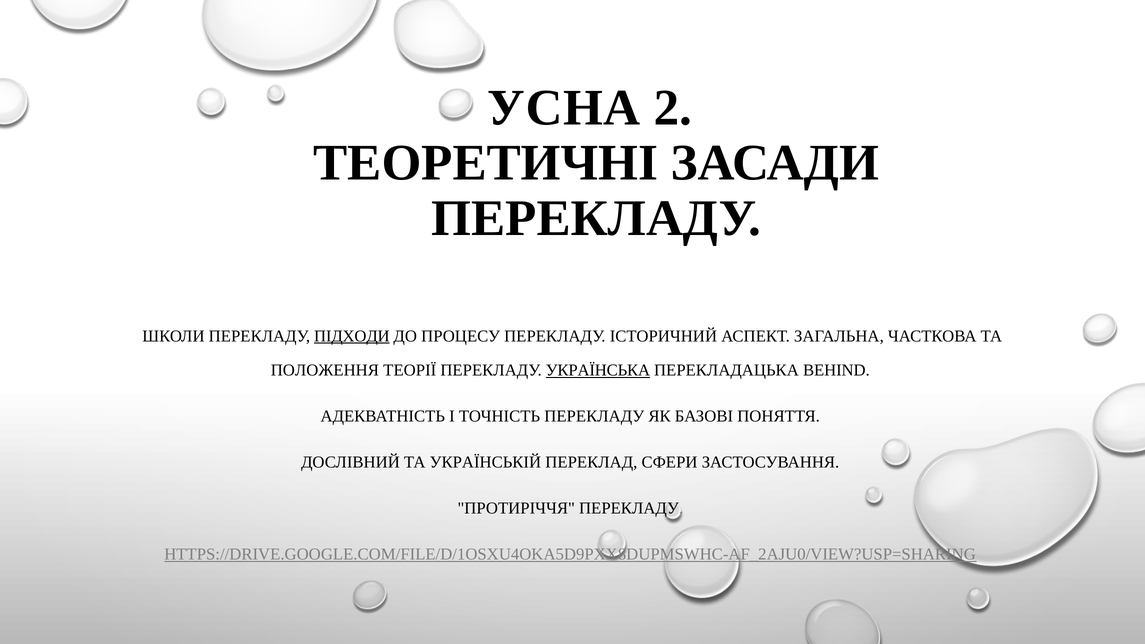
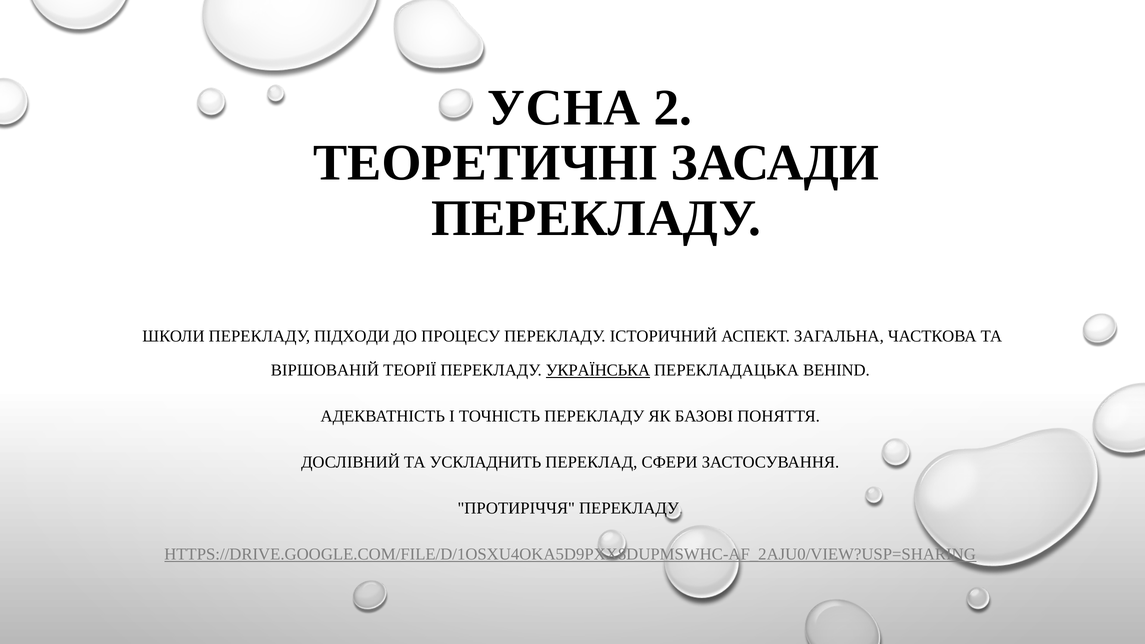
ПІДХОДИ underline: present -> none
ПОЛОЖЕННЯ: ПОЛОЖЕННЯ -> ВІРШОВАНІЙ
УКРАЇНСЬКІЙ: УКРАЇНСЬКІЙ -> УСКЛАДНИТЬ
